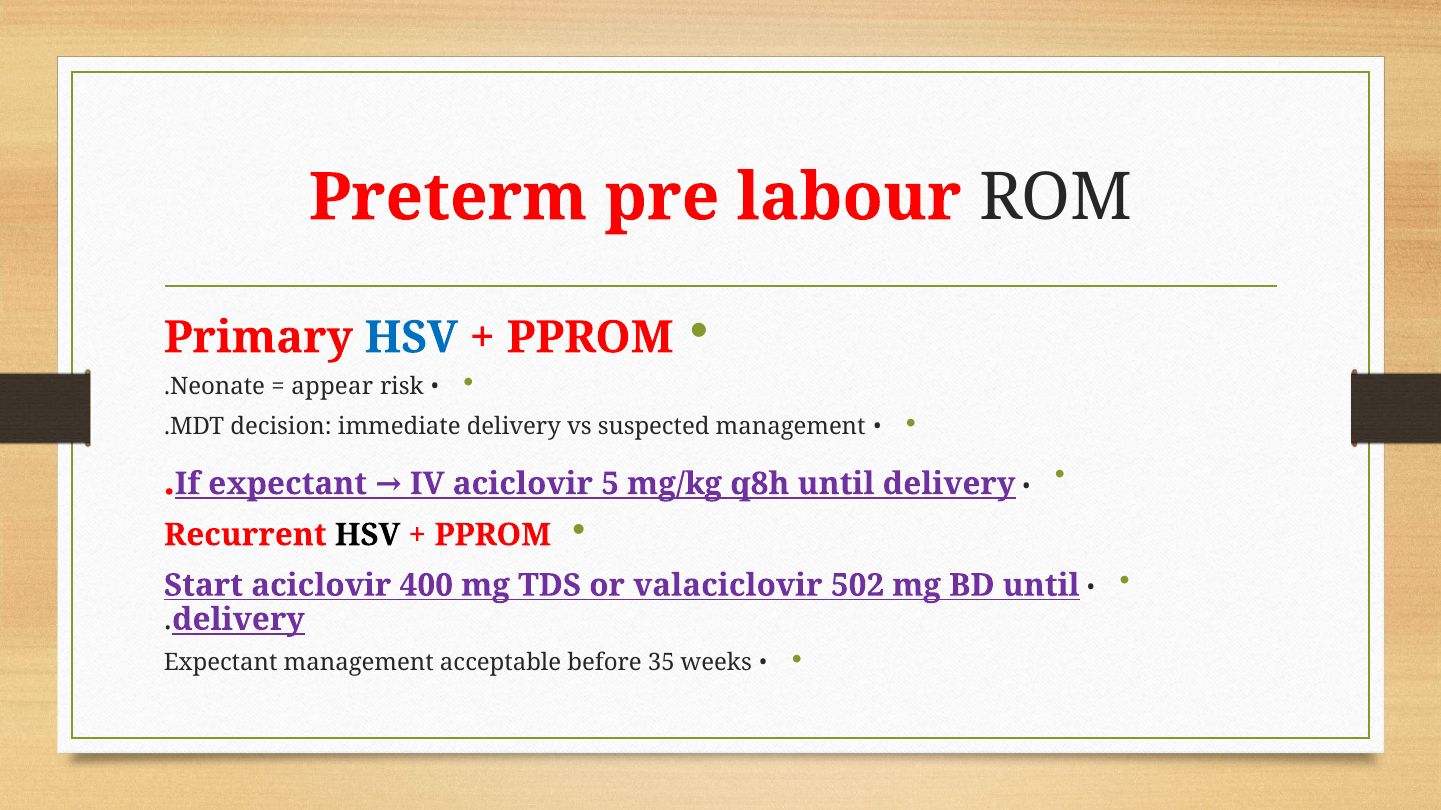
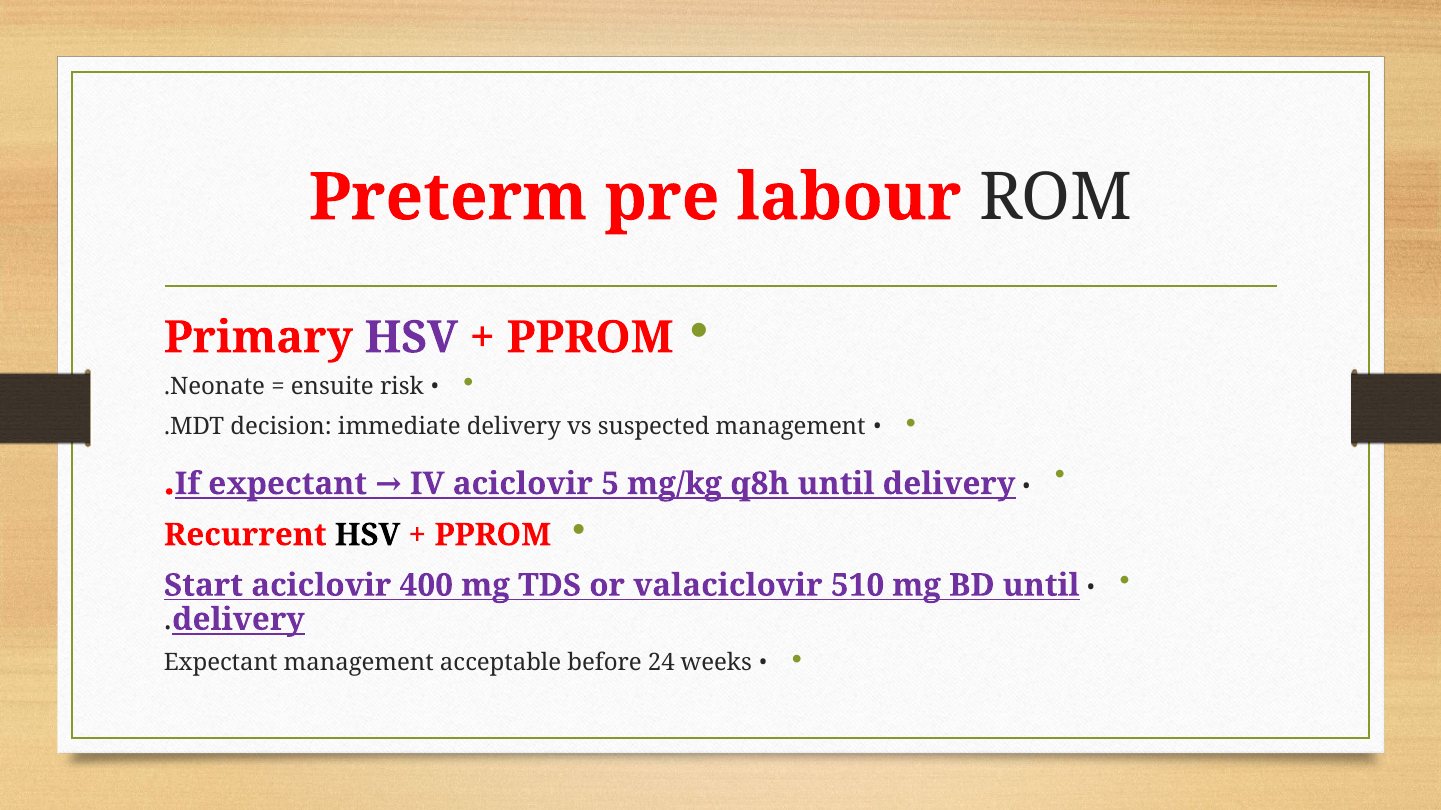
HSV at (411, 338) colour: blue -> purple
appear: appear -> ensuite
502: 502 -> 510
35: 35 -> 24
